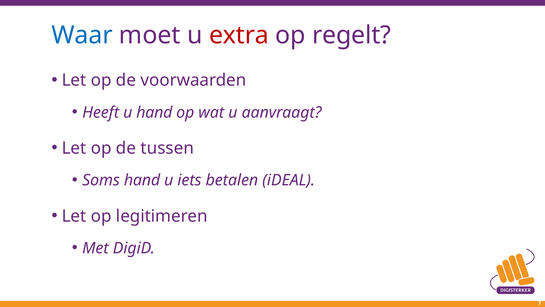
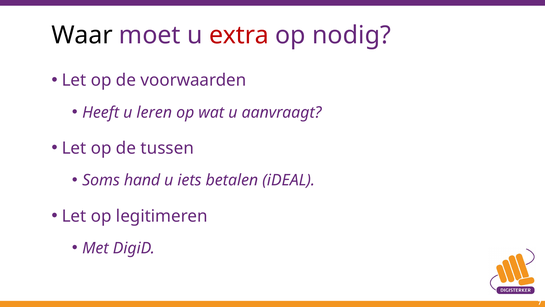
Waar colour: blue -> black
regelt: regelt -> nodig
u hand: hand -> leren
